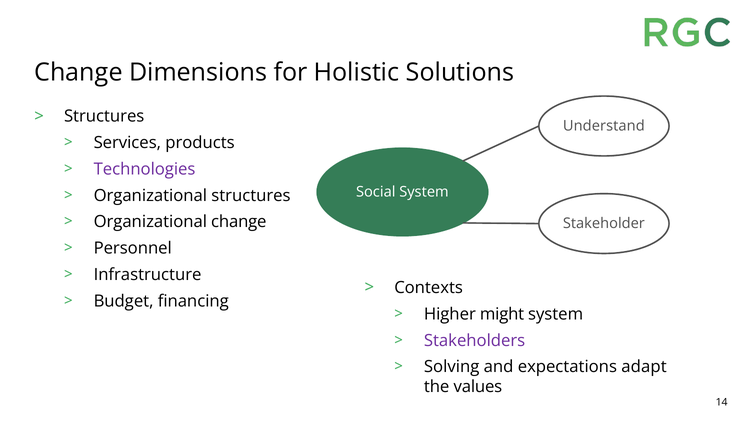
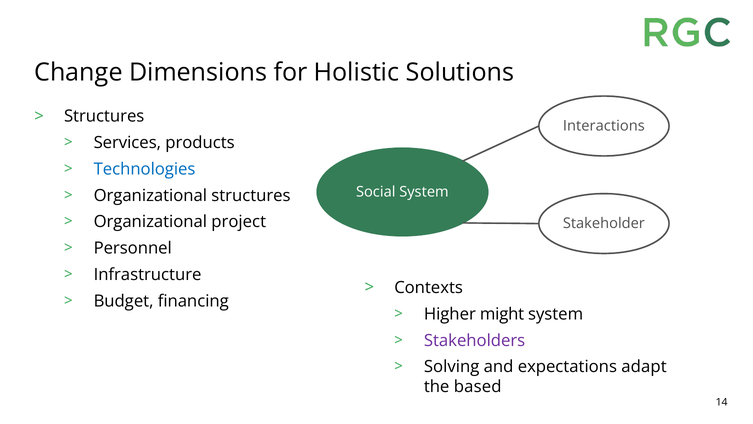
Understand: Understand -> Interactions
Technologies colour: purple -> blue
Organizational change: change -> project
values: values -> based
